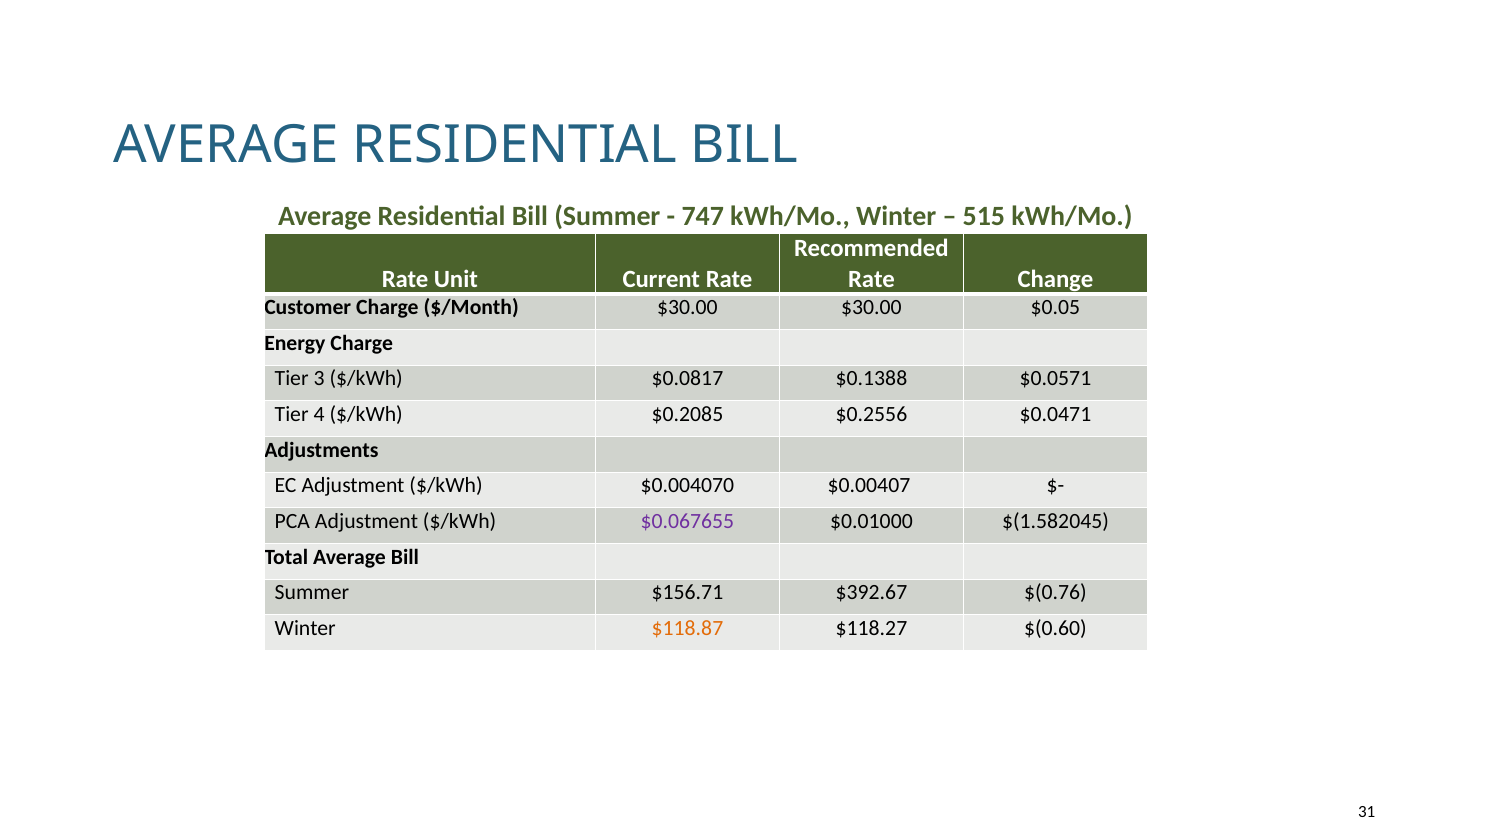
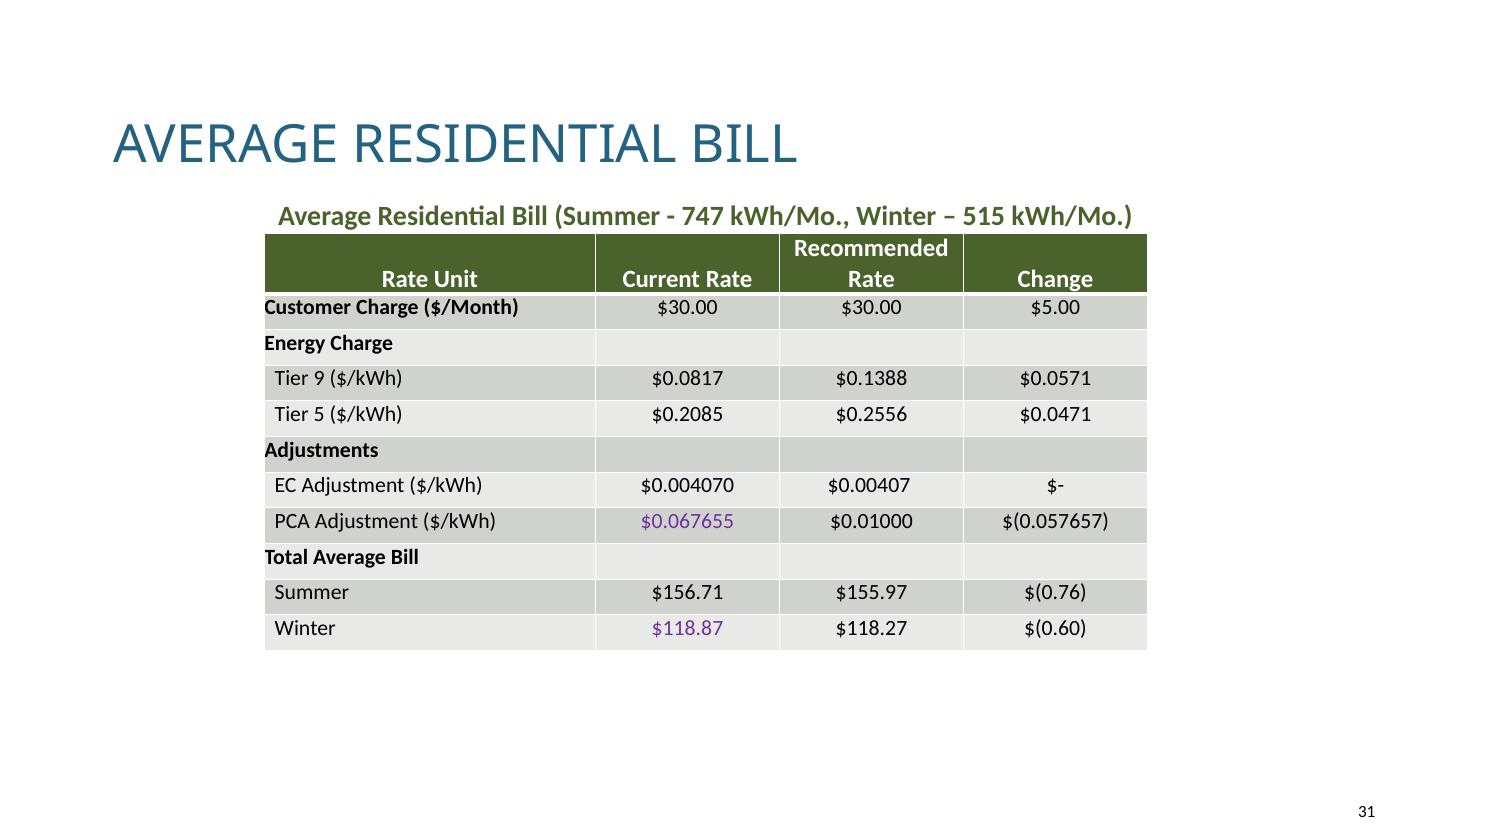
$0.05: $0.05 -> $5.00
3: 3 -> 9
4: 4 -> 5
$(1.582045: $(1.582045 -> $(0.057657
$392.67: $392.67 -> $155.97
$118.87 colour: orange -> purple
